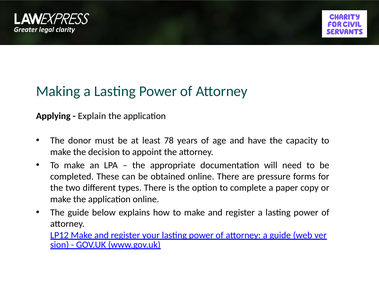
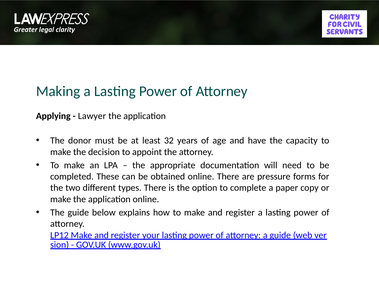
Explain: Explain -> Lawyer
78: 78 -> 32
